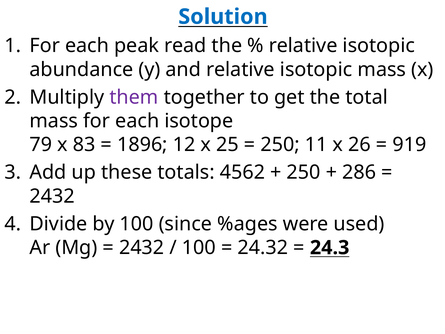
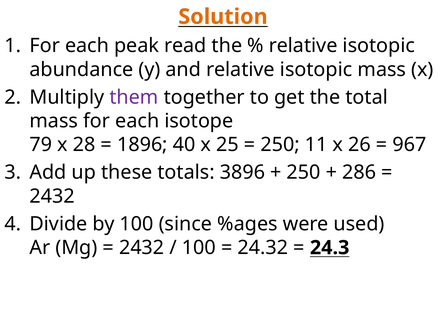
Solution colour: blue -> orange
83: 83 -> 28
12: 12 -> 40
919: 919 -> 967
4562: 4562 -> 3896
